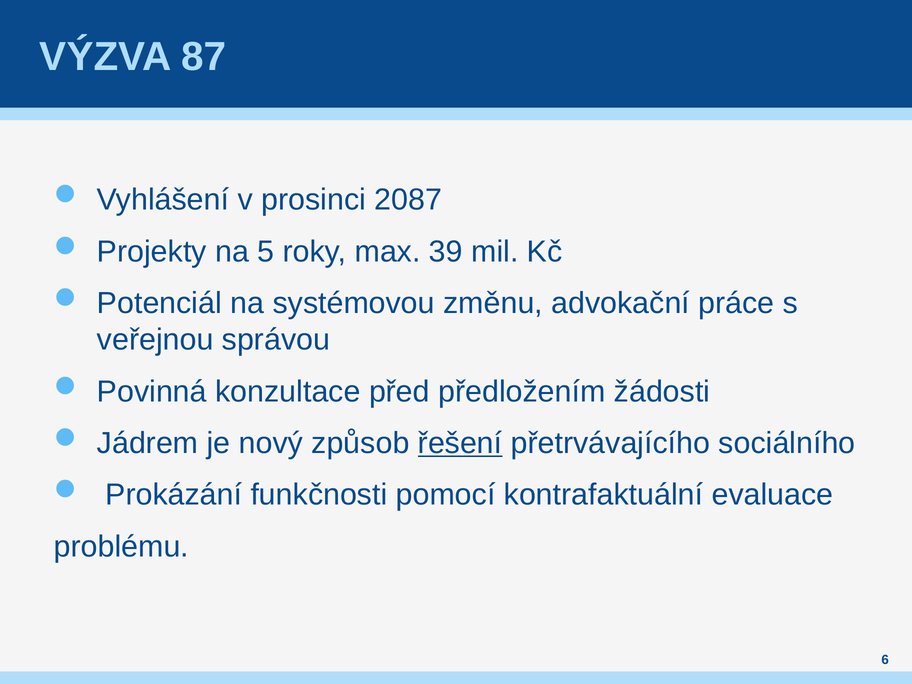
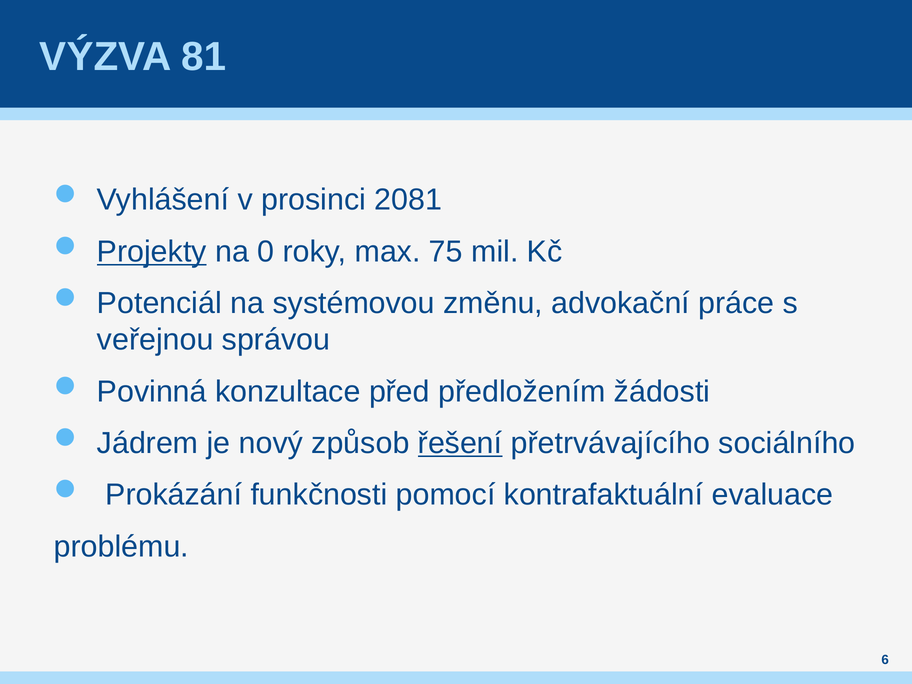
87: 87 -> 81
2087: 2087 -> 2081
Projekty underline: none -> present
5: 5 -> 0
39: 39 -> 75
